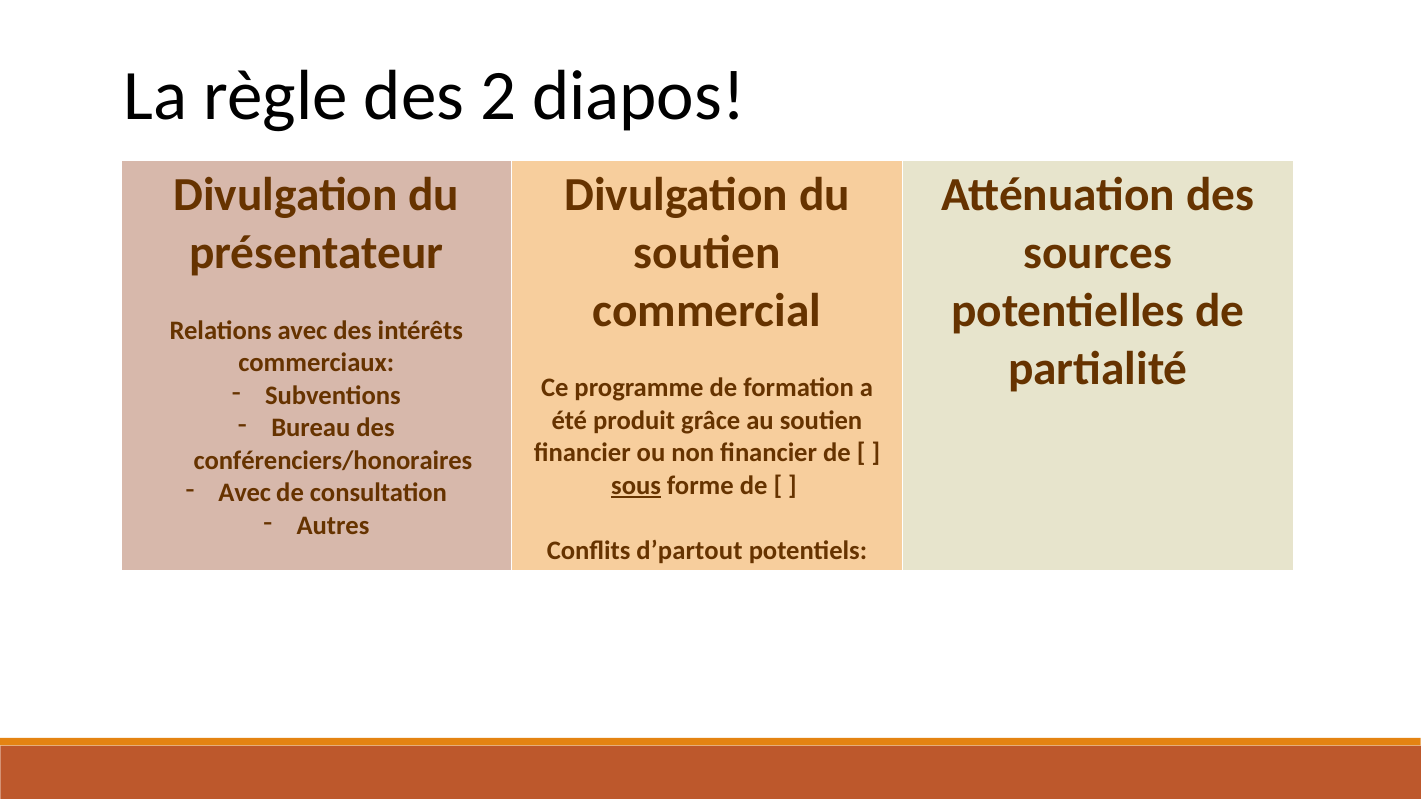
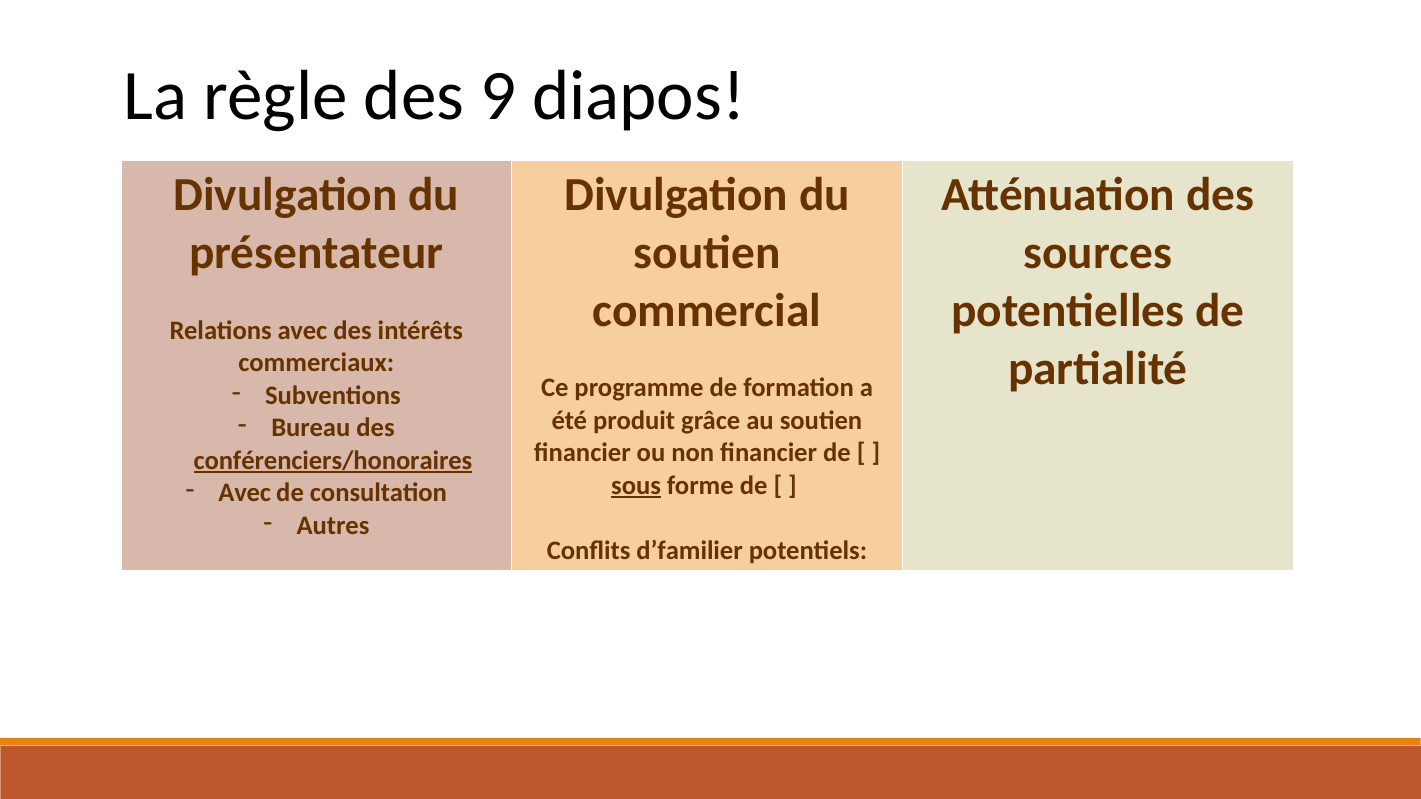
2: 2 -> 9
conférenciers/honoraires underline: none -> present
d’partout: d’partout -> d’familier
